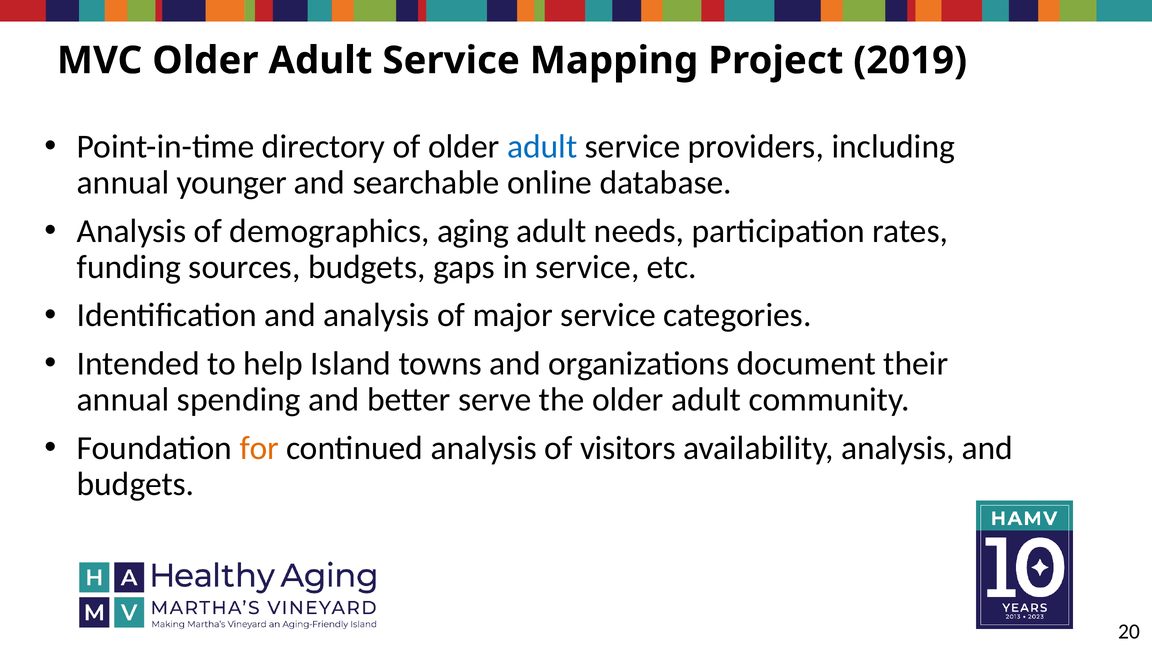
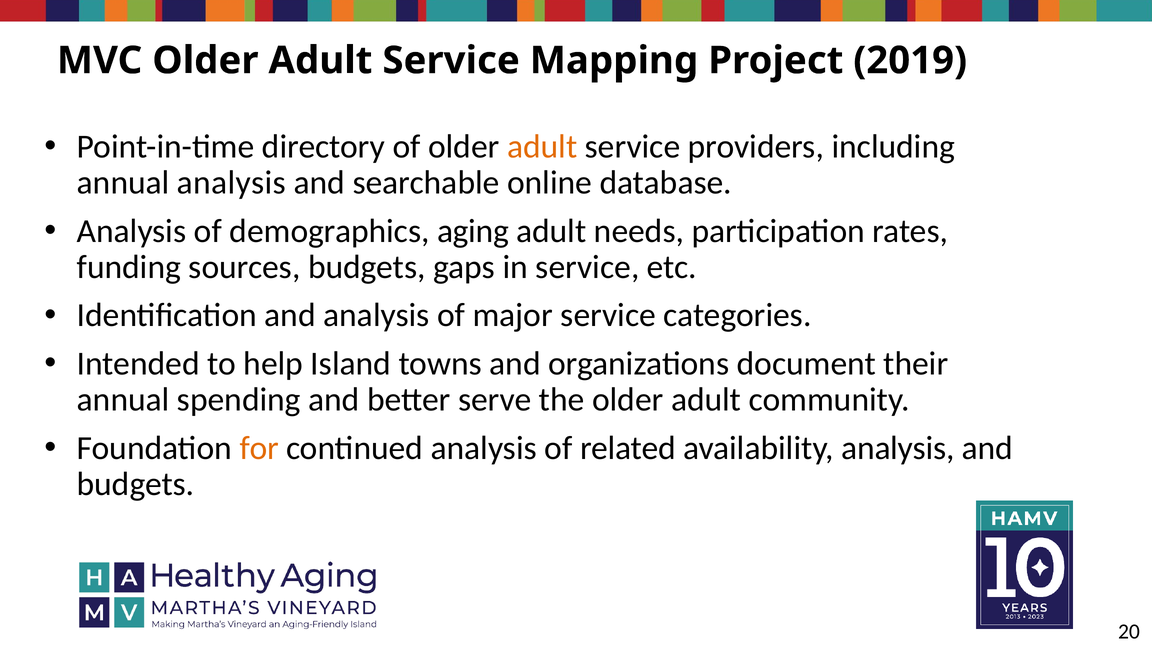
adult at (542, 146) colour: blue -> orange
annual younger: younger -> analysis
visitors: visitors -> related
